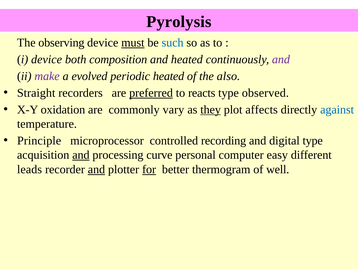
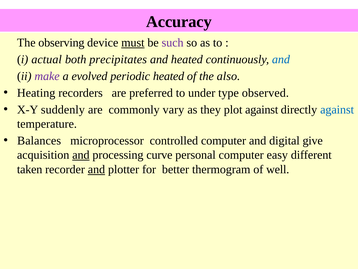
Pyrolysis: Pyrolysis -> Accuracy
such colour: blue -> purple
i device: device -> actual
composition: composition -> precipitates
and at (281, 59) colour: purple -> blue
Straight: Straight -> Heating
preferred underline: present -> none
reacts: reacts -> under
oxidation: oxidation -> suddenly
they underline: present -> none
plot affects: affects -> against
Principle: Principle -> Balances
controlled recording: recording -> computer
digital type: type -> give
leads: leads -> taken
for underline: present -> none
